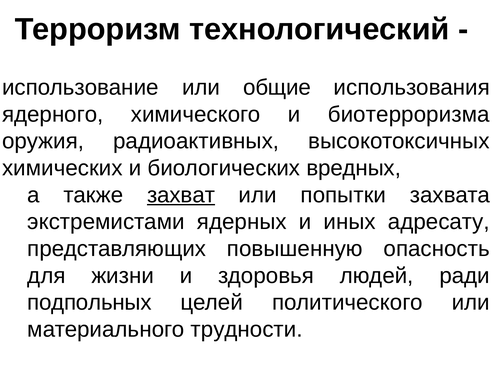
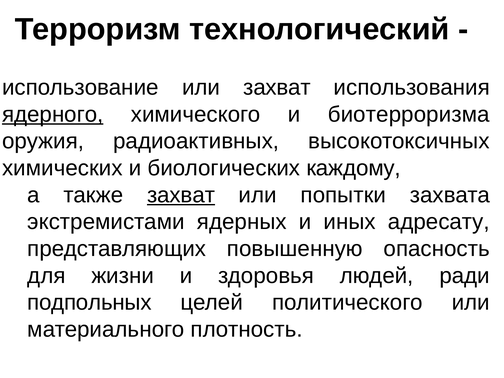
или общие: общие -> захват
ядерного underline: none -> present
вредных: вредных -> каждому
трудности: трудности -> плотность
